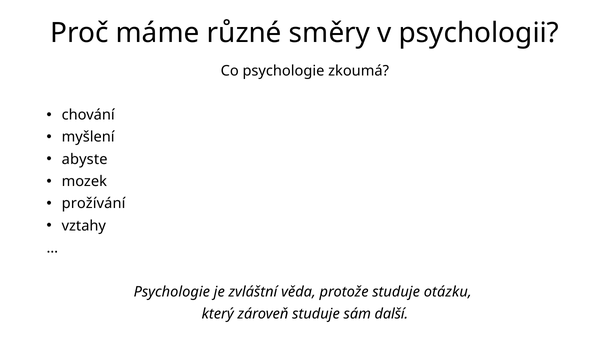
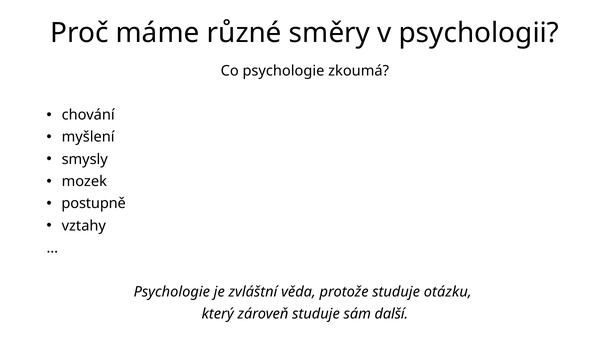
abyste: abyste -> smysly
prožívání: prožívání -> postupně
